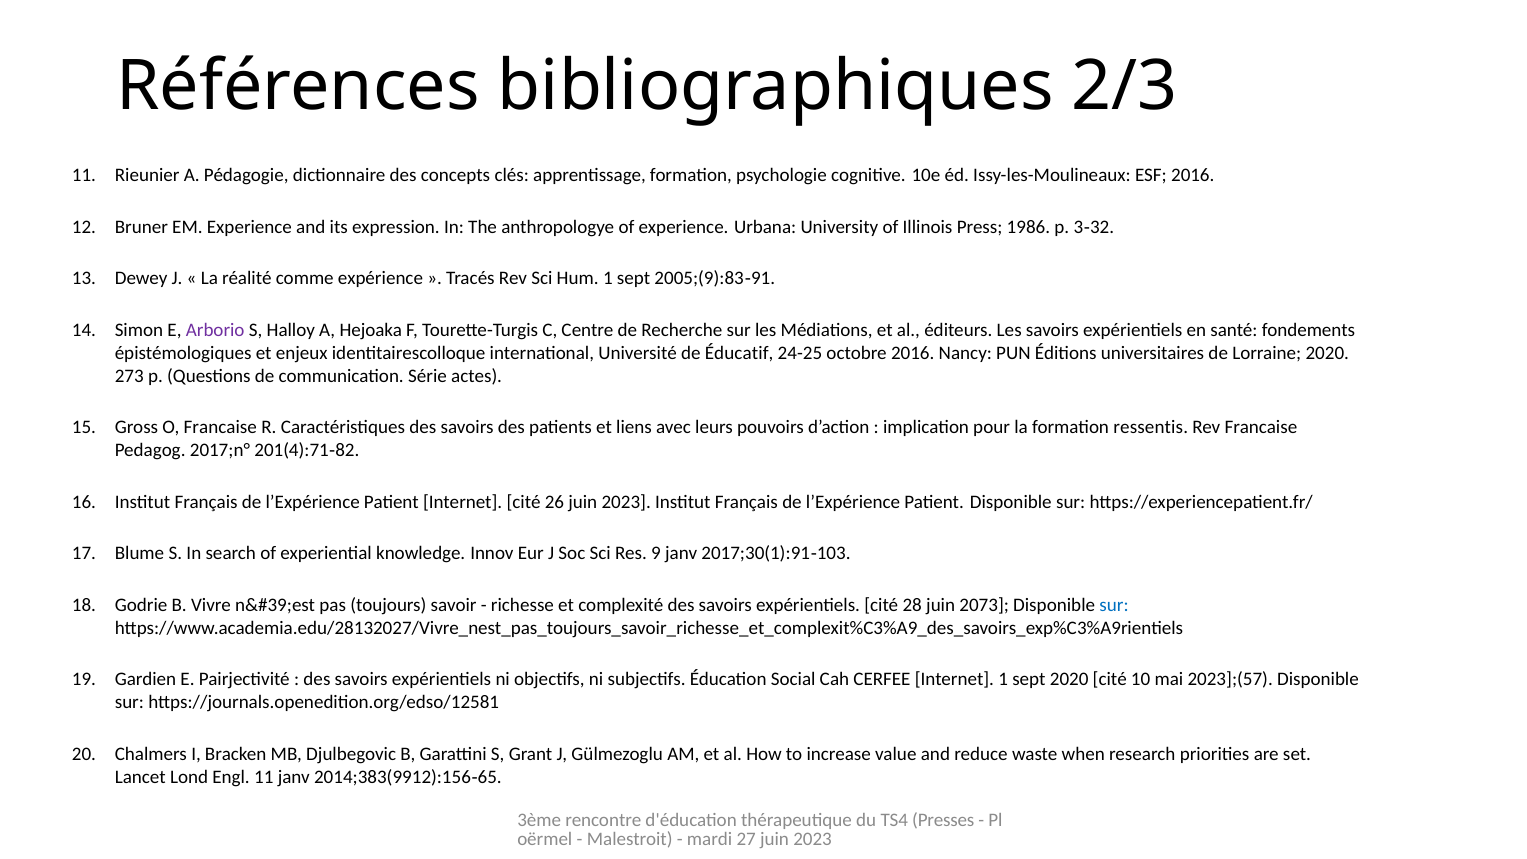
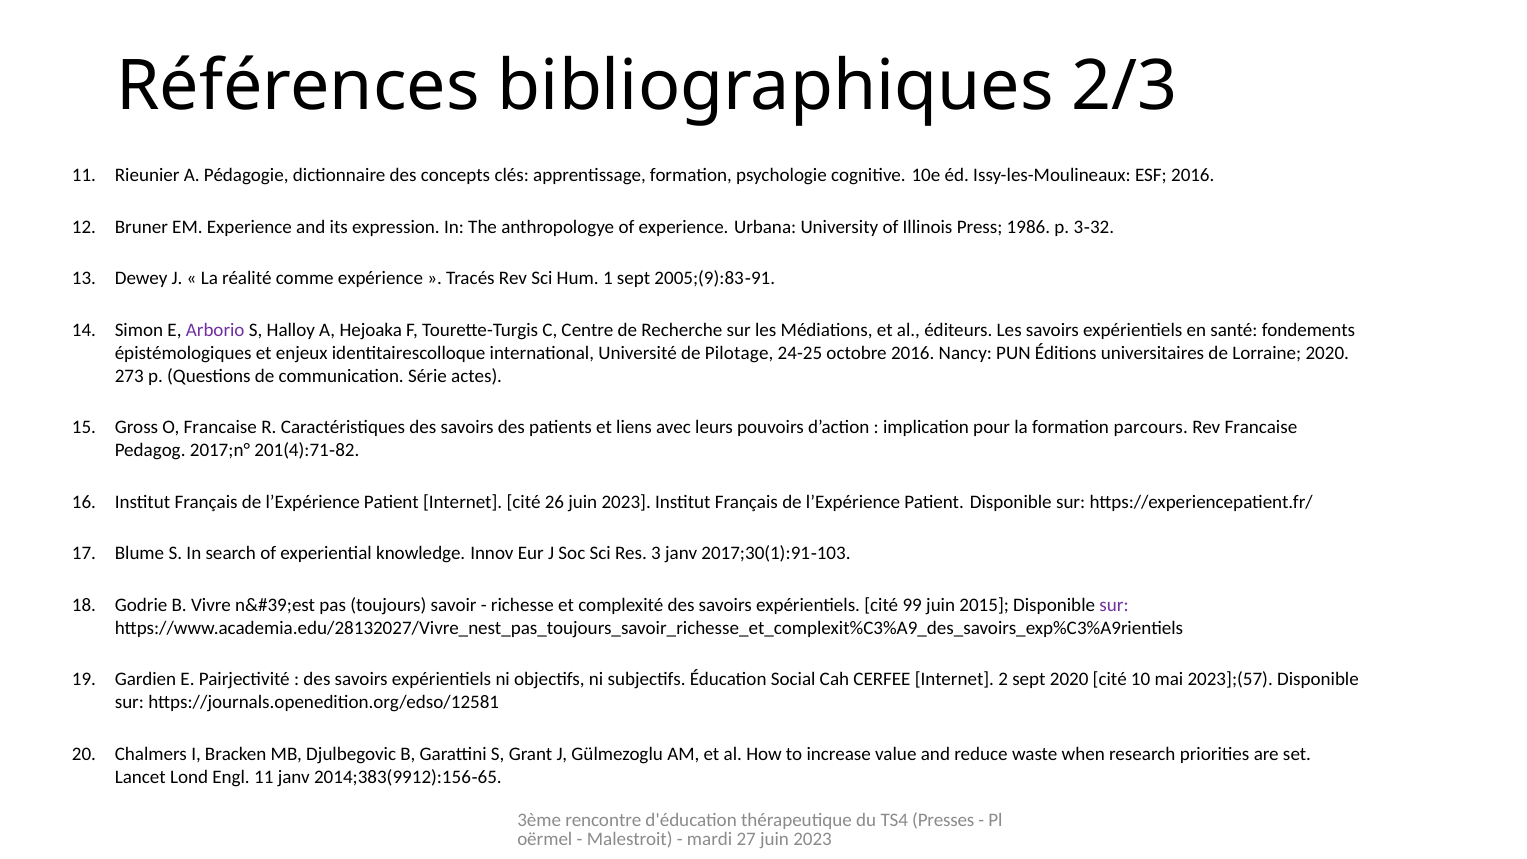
Éducatif: Éducatif -> Pilotage
ressentis: ressentis -> parcours
9: 9 -> 3
28: 28 -> 99
2073: 2073 -> 2015
sur at (1114, 605) colour: blue -> purple
Internet 1: 1 -> 2
